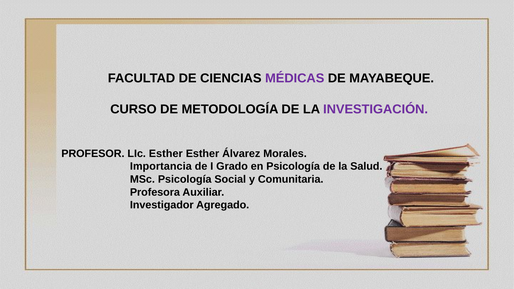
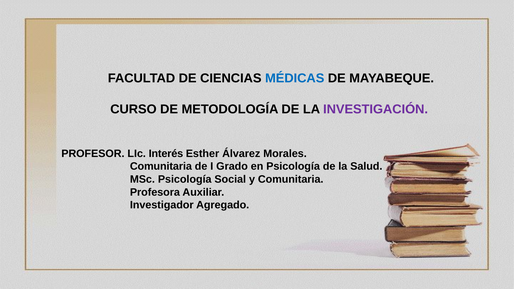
MÉDICAS colour: purple -> blue
Esther at (166, 154): Esther -> Interés
Importancia at (161, 167): Importancia -> Comunitaria
